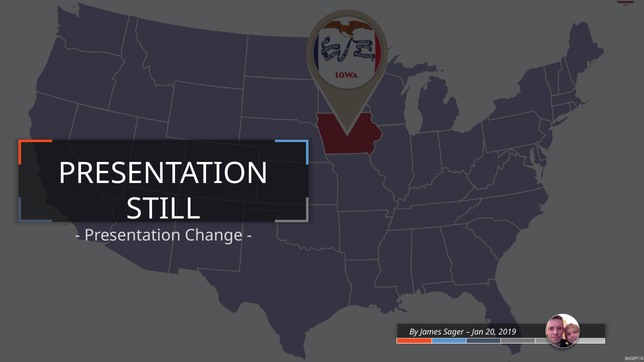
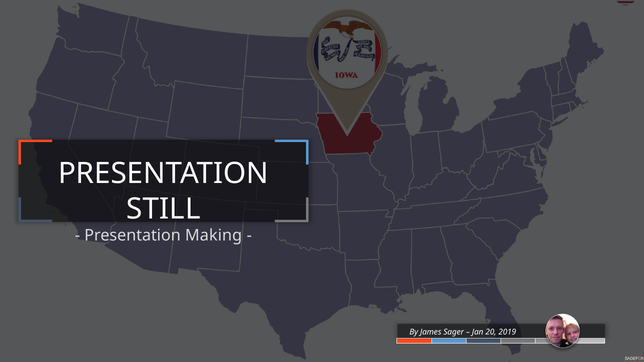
Change: Change -> Making
